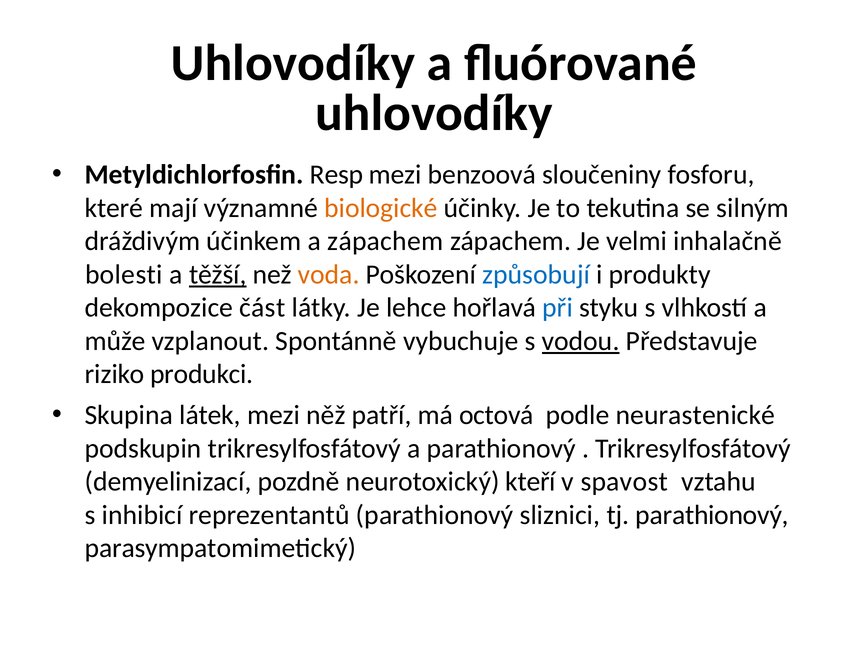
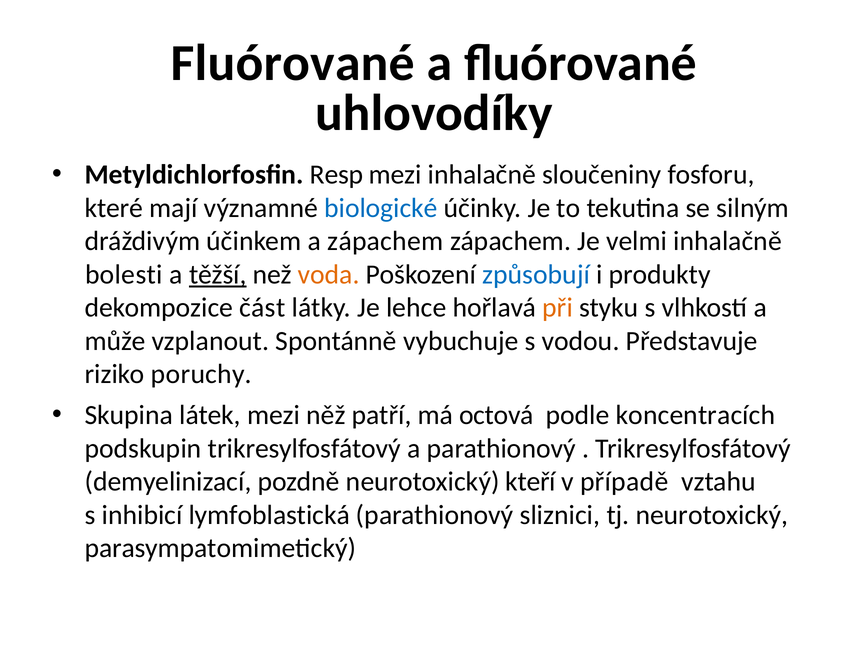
Uhlovodíky at (293, 63): Uhlovodíky -> Fluórované
mezi benzoová: benzoová -> inhalačně
biologické colour: orange -> blue
při colour: blue -> orange
vodou underline: present -> none
produkci: produkci -> poruchy
neurastenické: neurastenické -> koncentracích
spavost: spavost -> případě
reprezentantů: reprezentantů -> lymfoblastická
tj parathionový: parathionový -> neurotoxický
